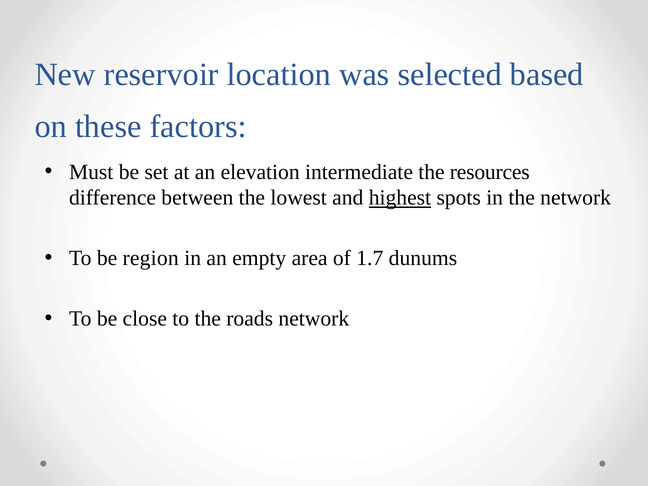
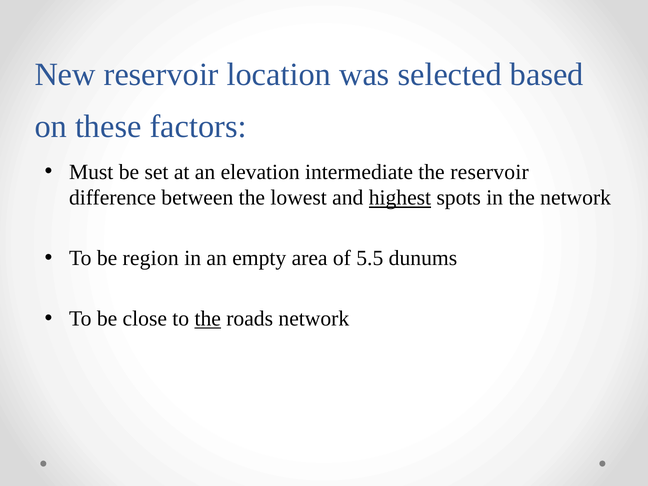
the resources: resources -> reservoir
1.7: 1.7 -> 5.5
the at (208, 319) underline: none -> present
